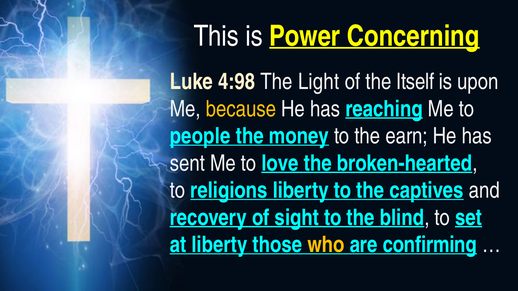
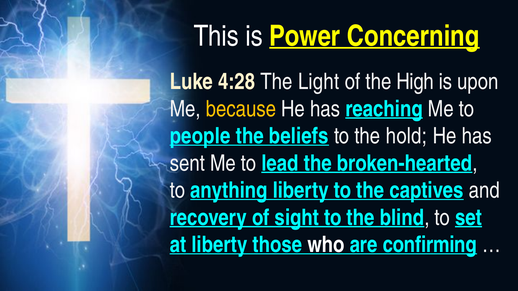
4:98: 4:98 -> 4:28
Itself: Itself -> High
money: money -> beliefs
earn: earn -> hold
love: love -> lead
religions: religions -> anything
who colour: yellow -> white
